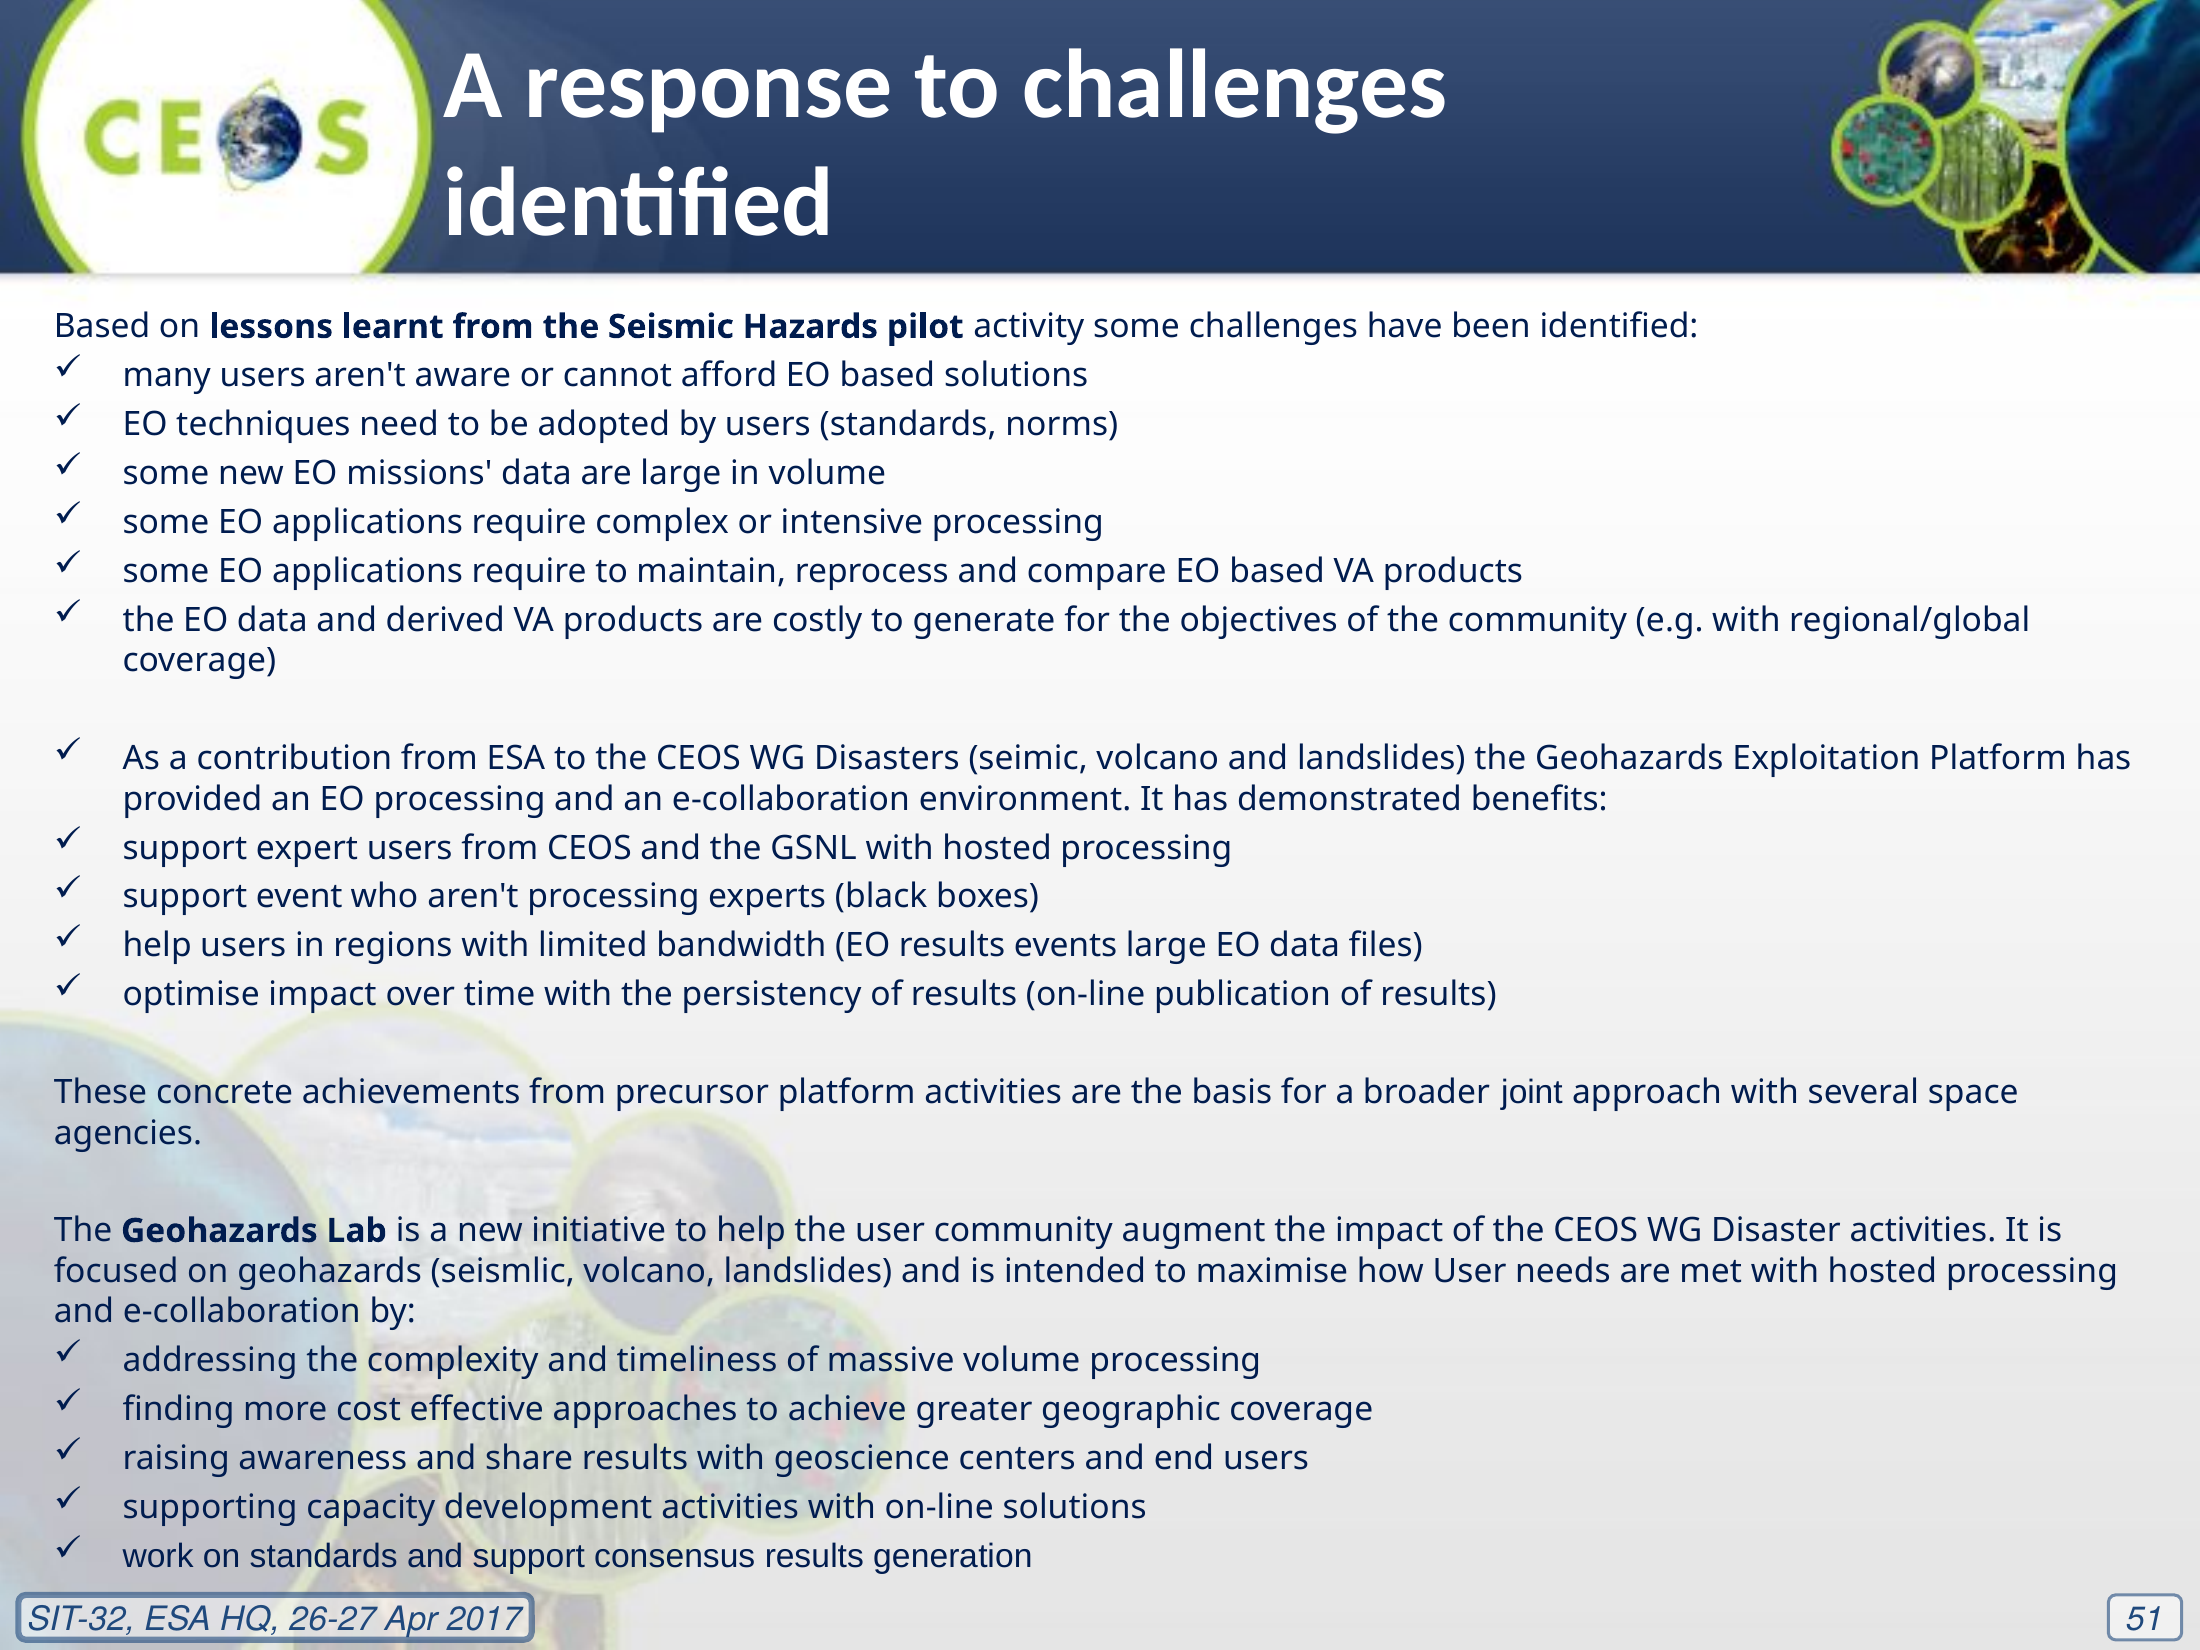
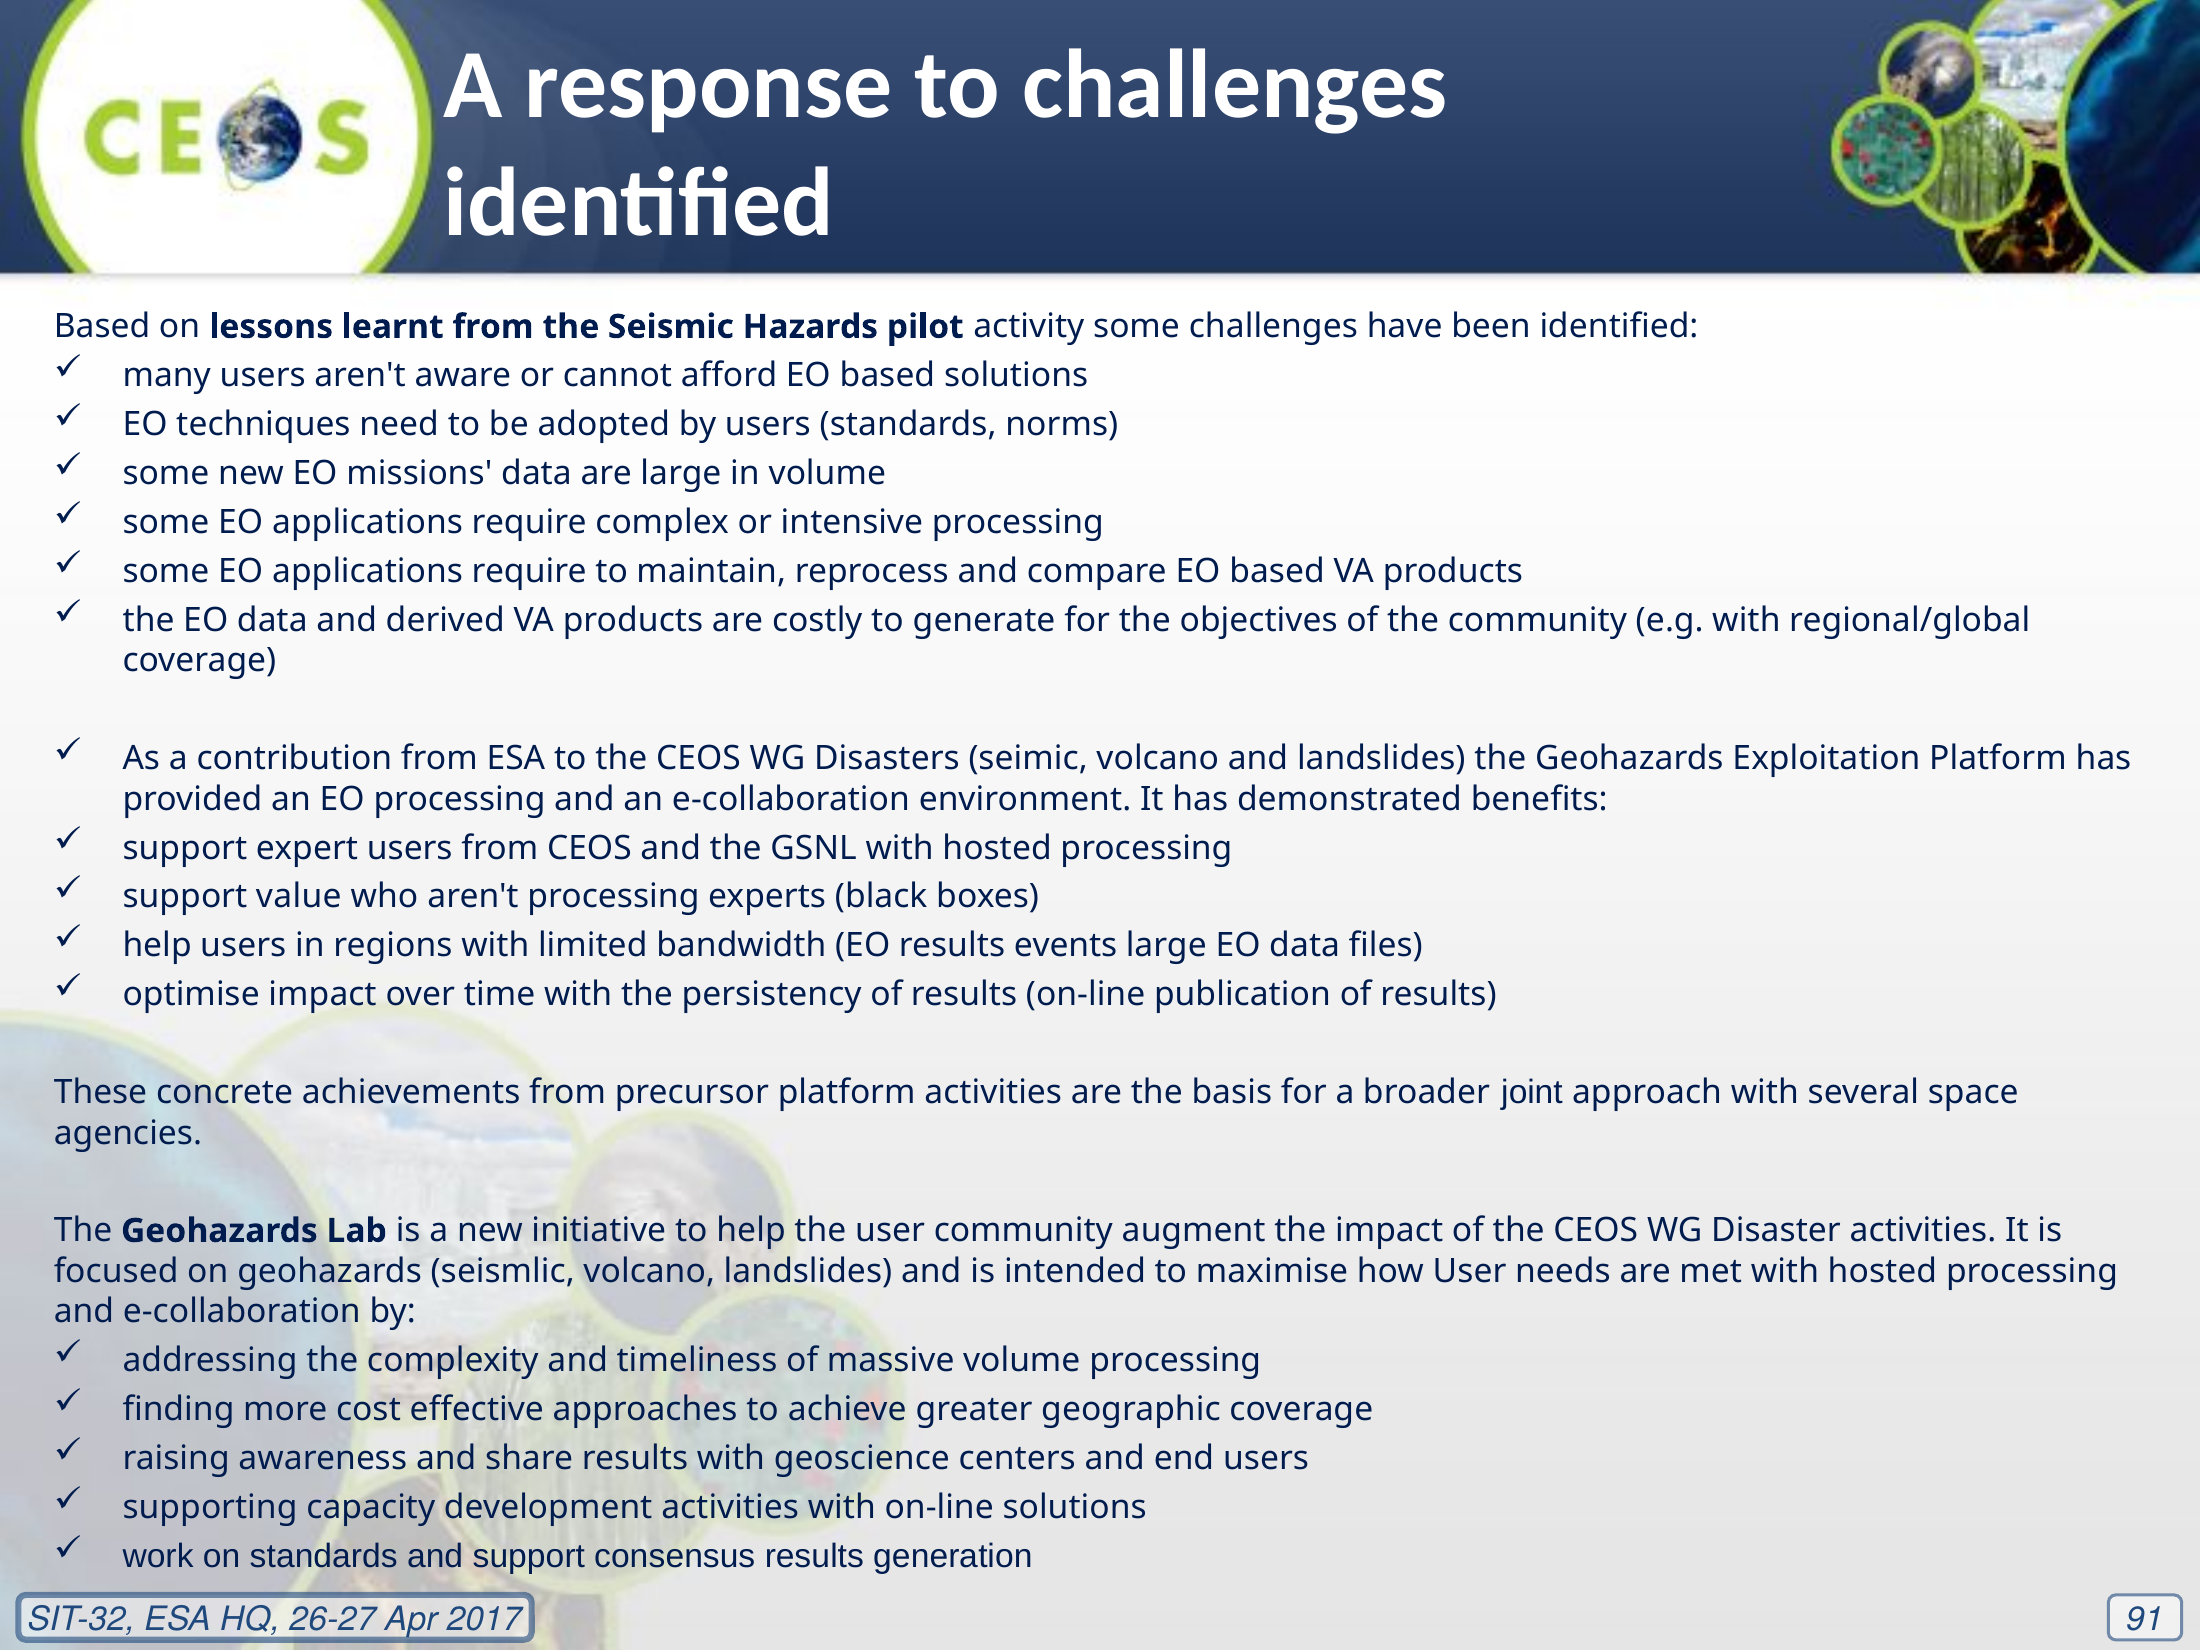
event: event -> value
51: 51 -> 91
